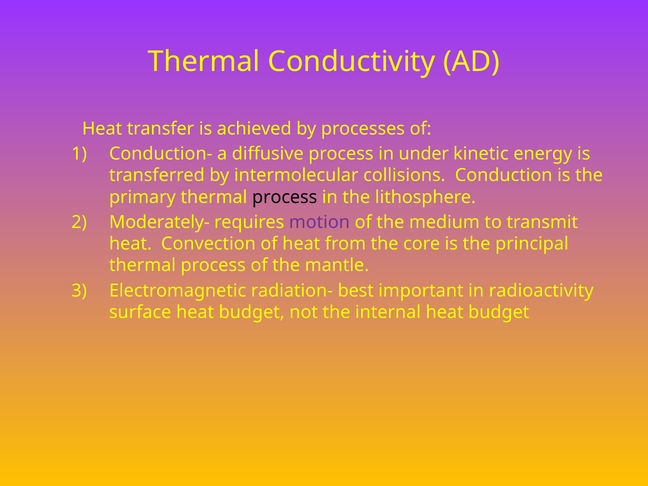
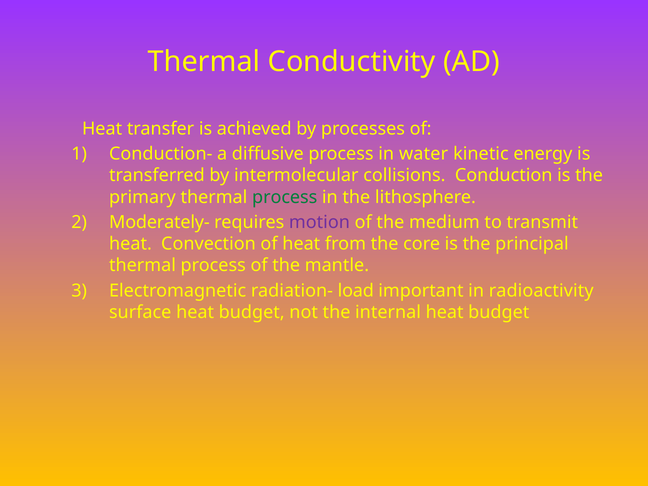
under: under -> water
process at (285, 197) colour: black -> green
best: best -> load
